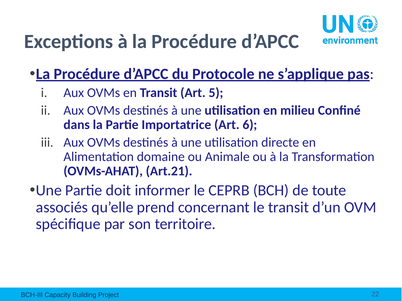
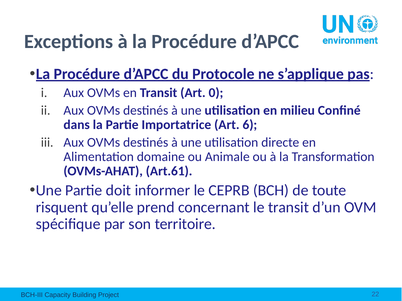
5: 5 -> 0
Art.21: Art.21 -> Art.61
associés: associés -> risquent
